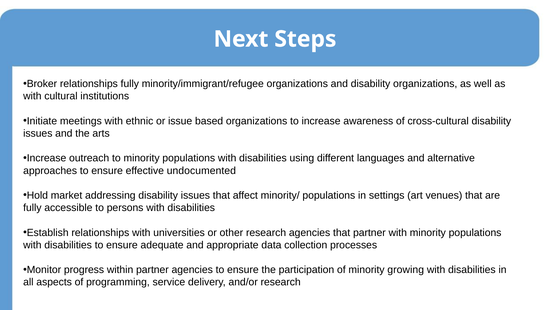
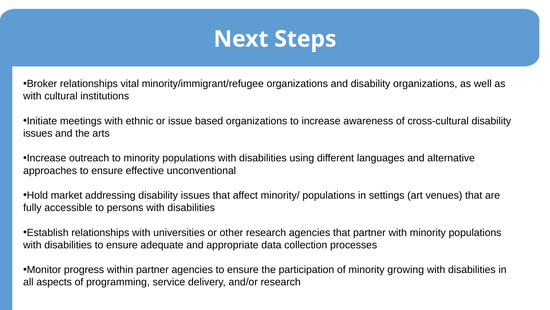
relationships fully: fully -> vital
undocumented: undocumented -> unconventional
